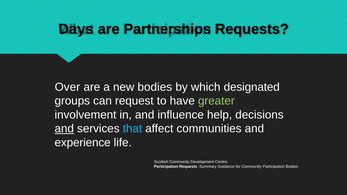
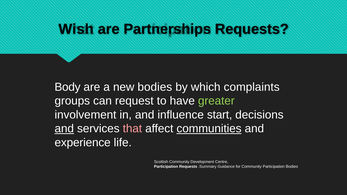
Days: Days -> Wish
Over: Over -> Body
designated: designated -> complaints
help: help -> start
that colour: light blue -> pink
communities underline: none -> present
